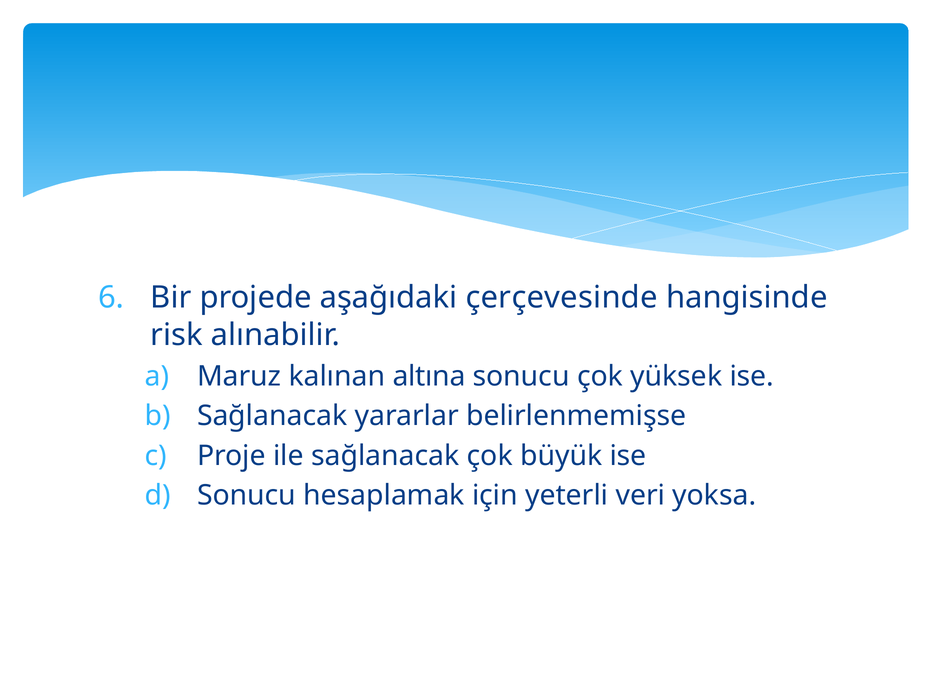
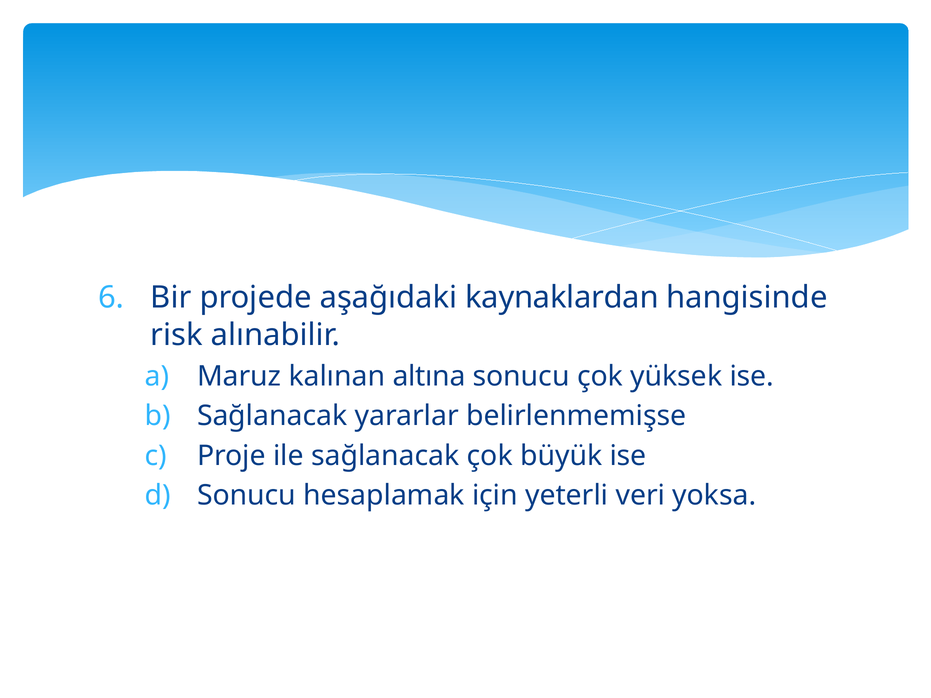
çerçevesinde: çerçevesinde -> kaynaklardan
